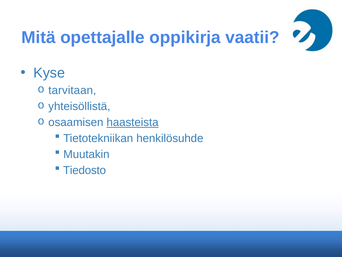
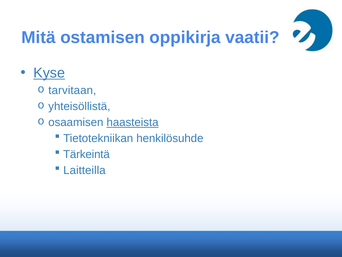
opettajalle: opettajalle -> ostamisen
Kyse underline: none -> present
Muutakin: Muutakin -> Tärkeintä
Tiedosto: Tiedosto -> Laitteilla
